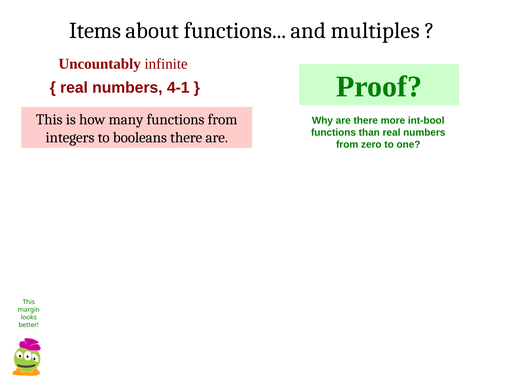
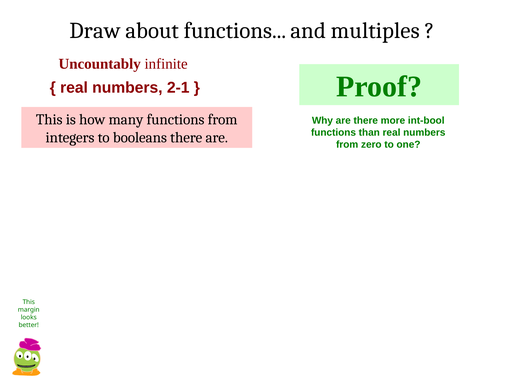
Items: Items -> Draw
4-1: 4-1 -> 2-1
